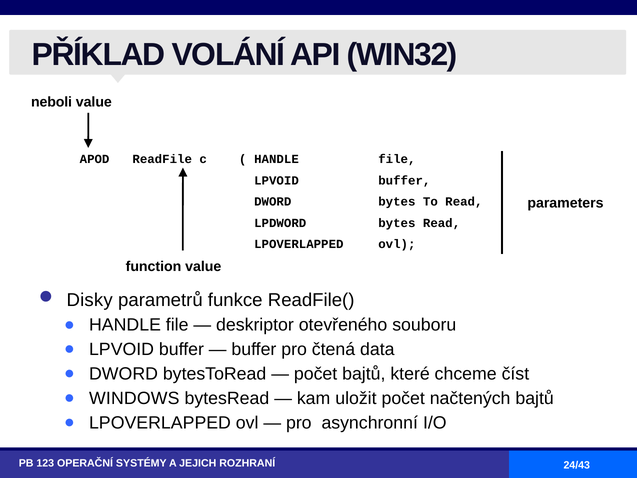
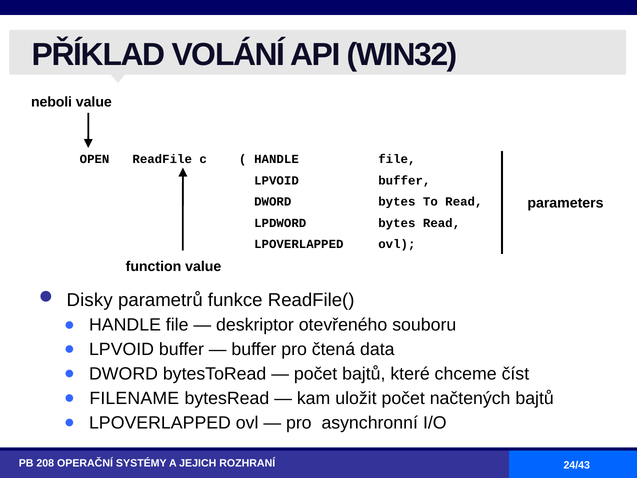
APOD: APOD -> OPEN
WINDOWS: WINDOWS -> FILENAME
123: 123 -> 208
